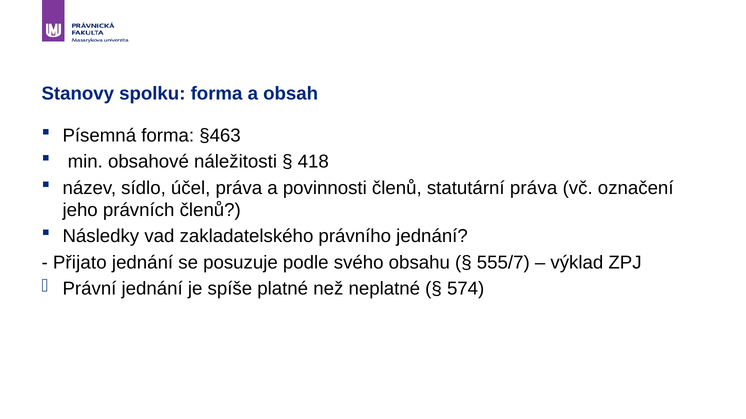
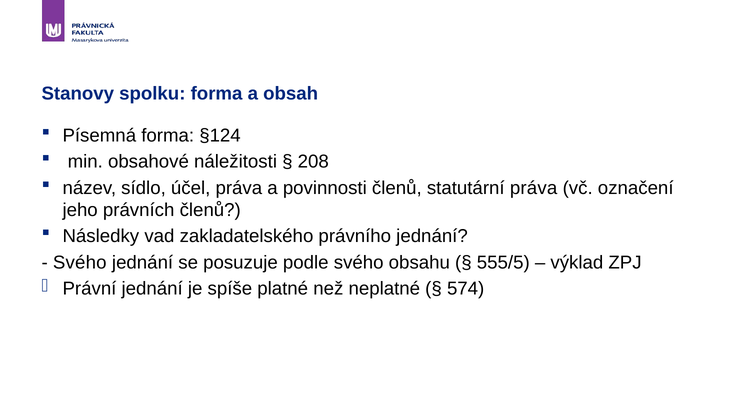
§463: §463 -> §124
418: 418 -> 208
Přijato at (80, 263): Přijato -> Svého
555/7: 555/7 -> 555/5
